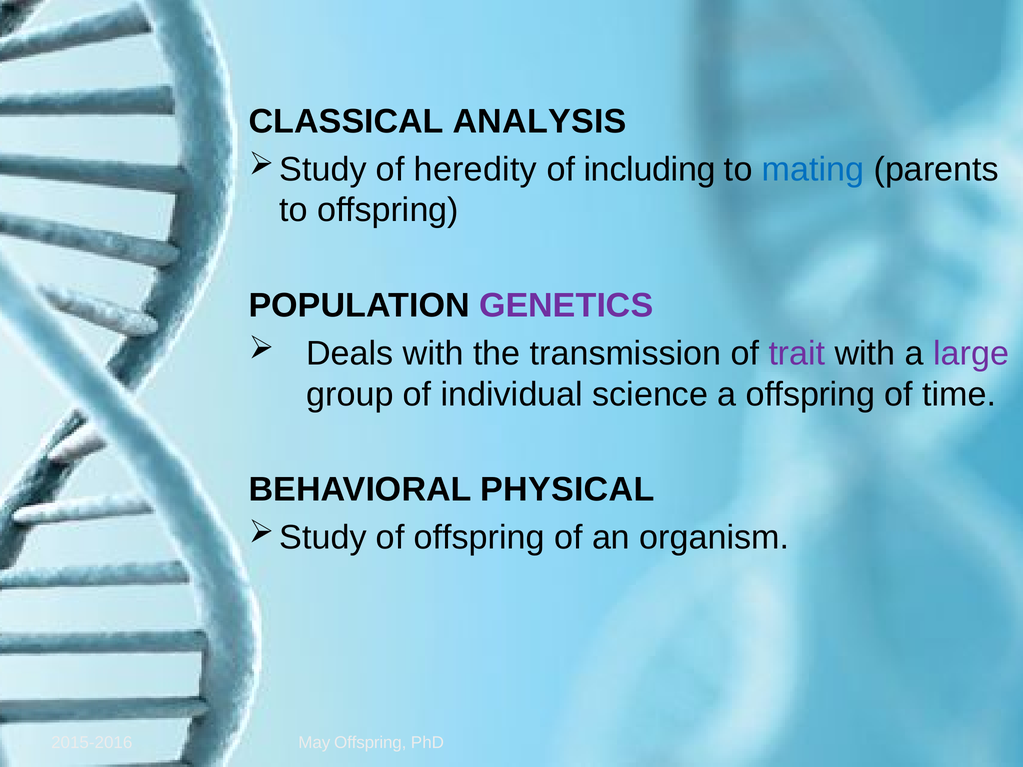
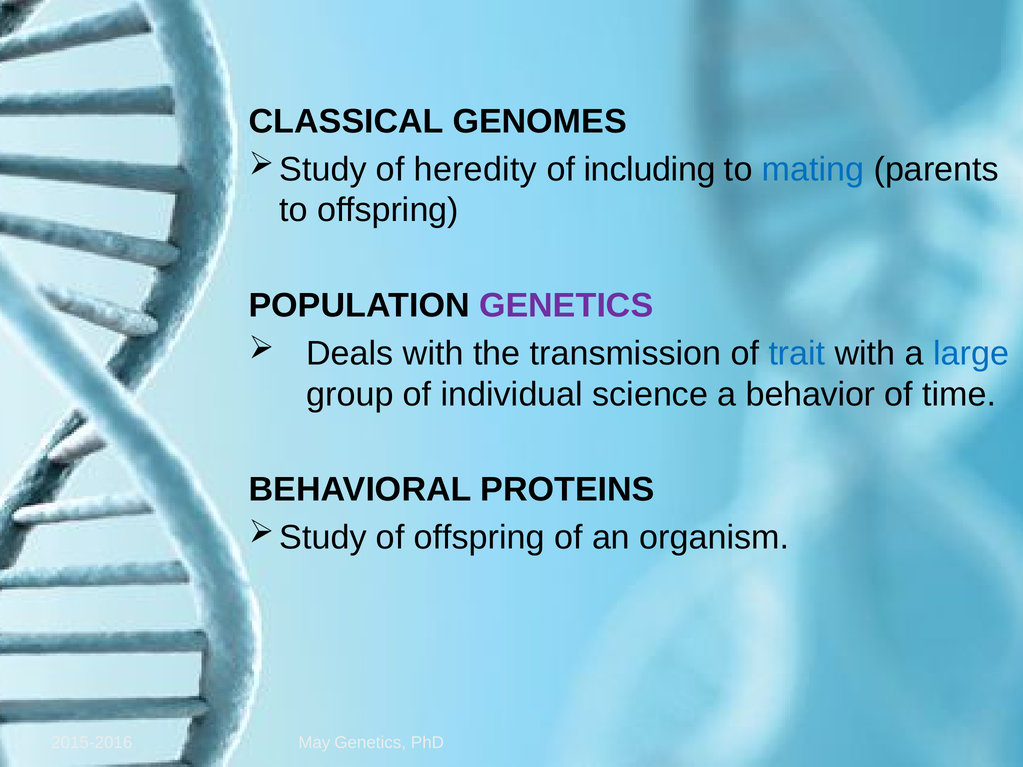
ANALYSIS: ANALYSIS -> GENOMES
trait colour: purple -> blue
large colour: purple -> blue
a offspring: offspring -> behavior
PHYSICAL: PHYSICAL -> PROTEINS
May Offspring: Offspring -> Genetics
